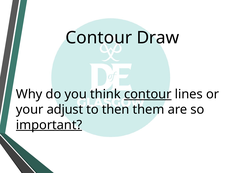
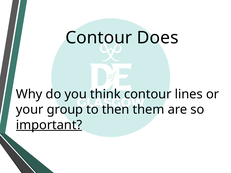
Draw: Draw -> Does
contour at (148, 94) underline: present -> none
adjust: adjust -> group
